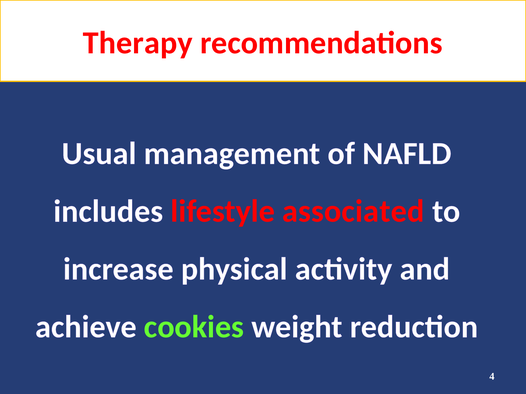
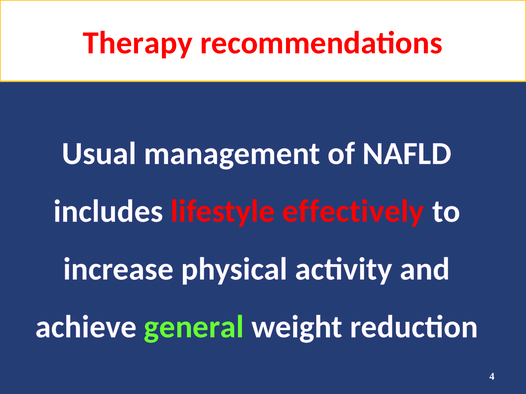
associated: associated -> effectively
cookies: cookies -> general
